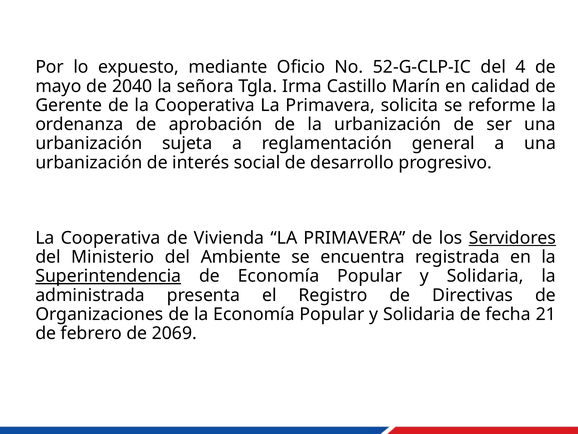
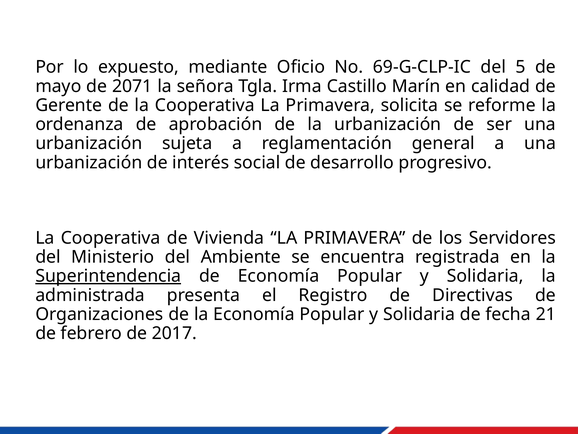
52-G-CLP-IC: 52-G-CLP-IC -> 69-G-CLP-IC
4: 4 -> 5
2040: 2040 -> 2071
Servidores underline: present -> none
2069: 2069 -> 2017
